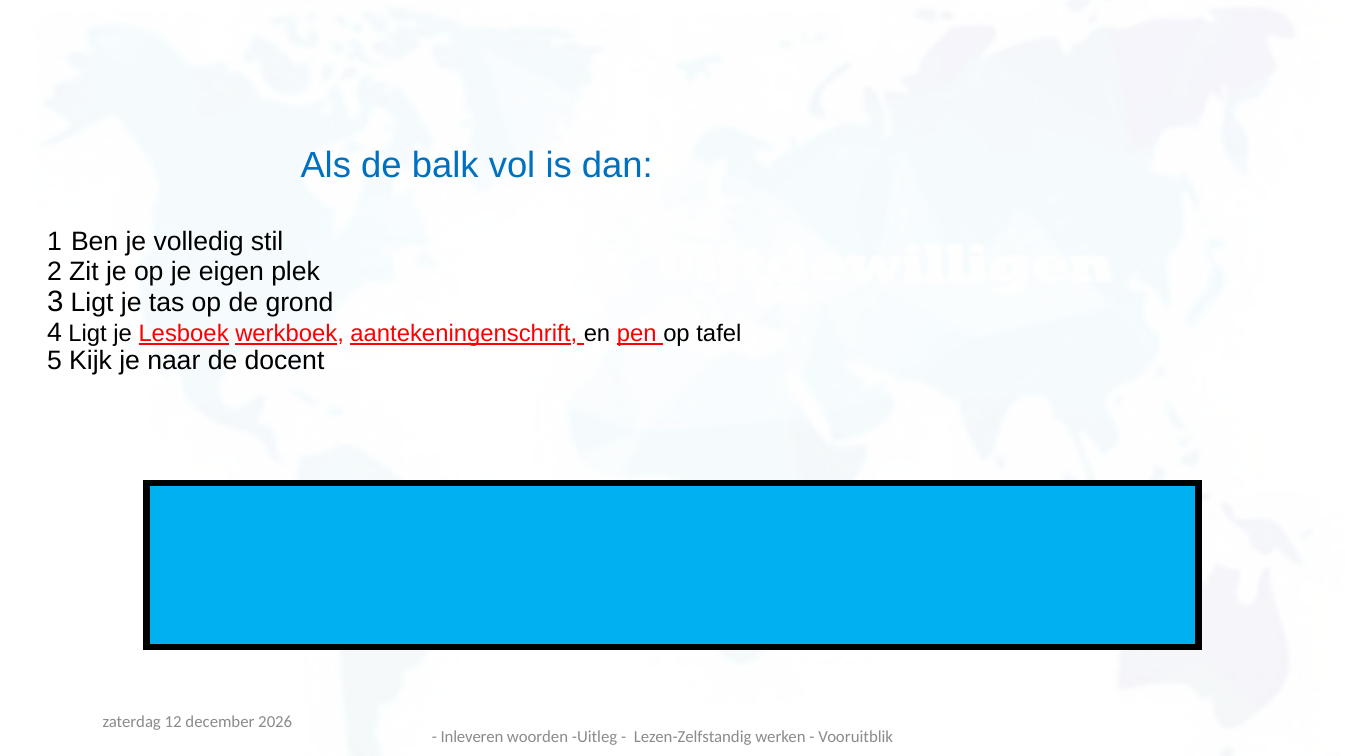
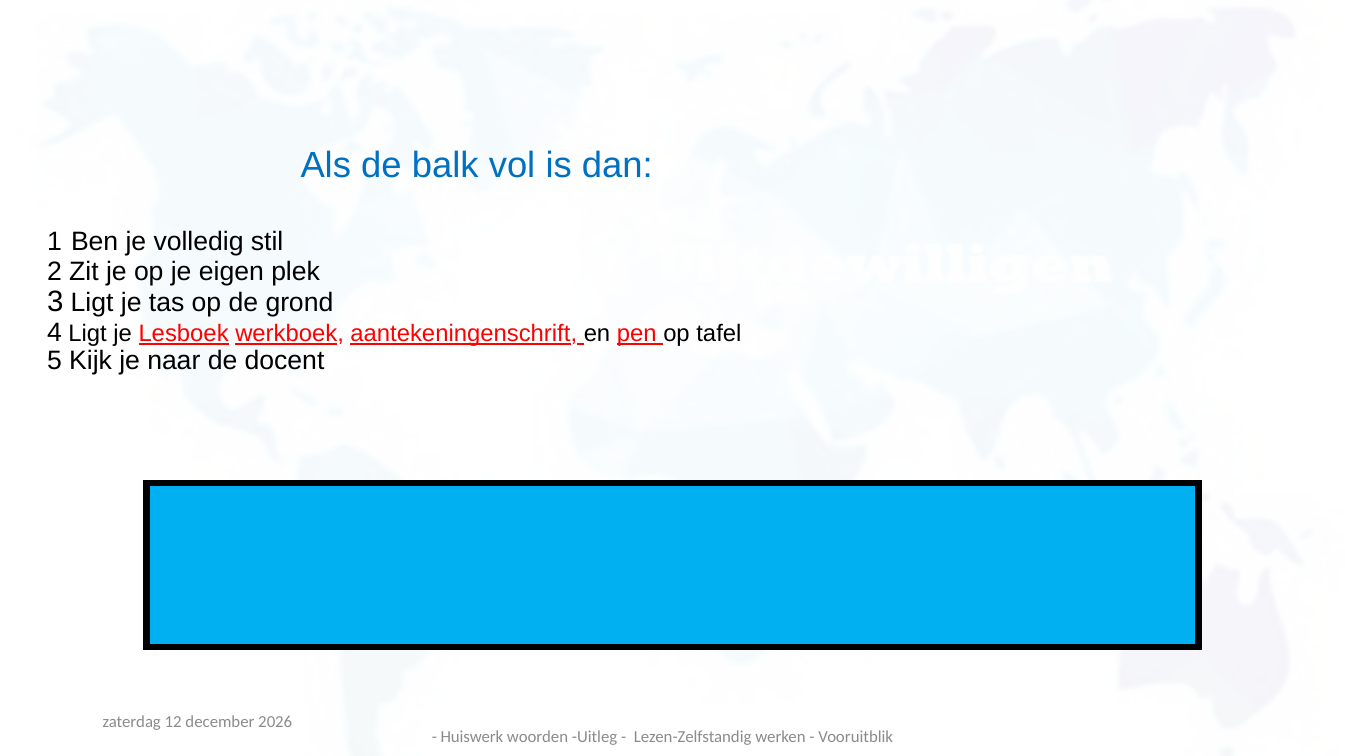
Inleveren: Inleveren -> Huiswerk
